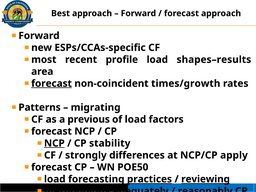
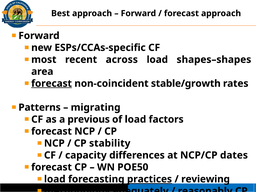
profile: profile -> across
shapes–results: shapes–results -> shapes–shapes
times/growth: times/growth -> stable/growth
NCP at (54, 143) underline: present -> none
strongly: strongly -> capacity
apply: apply -> dates
reviewing underline: present -> none
